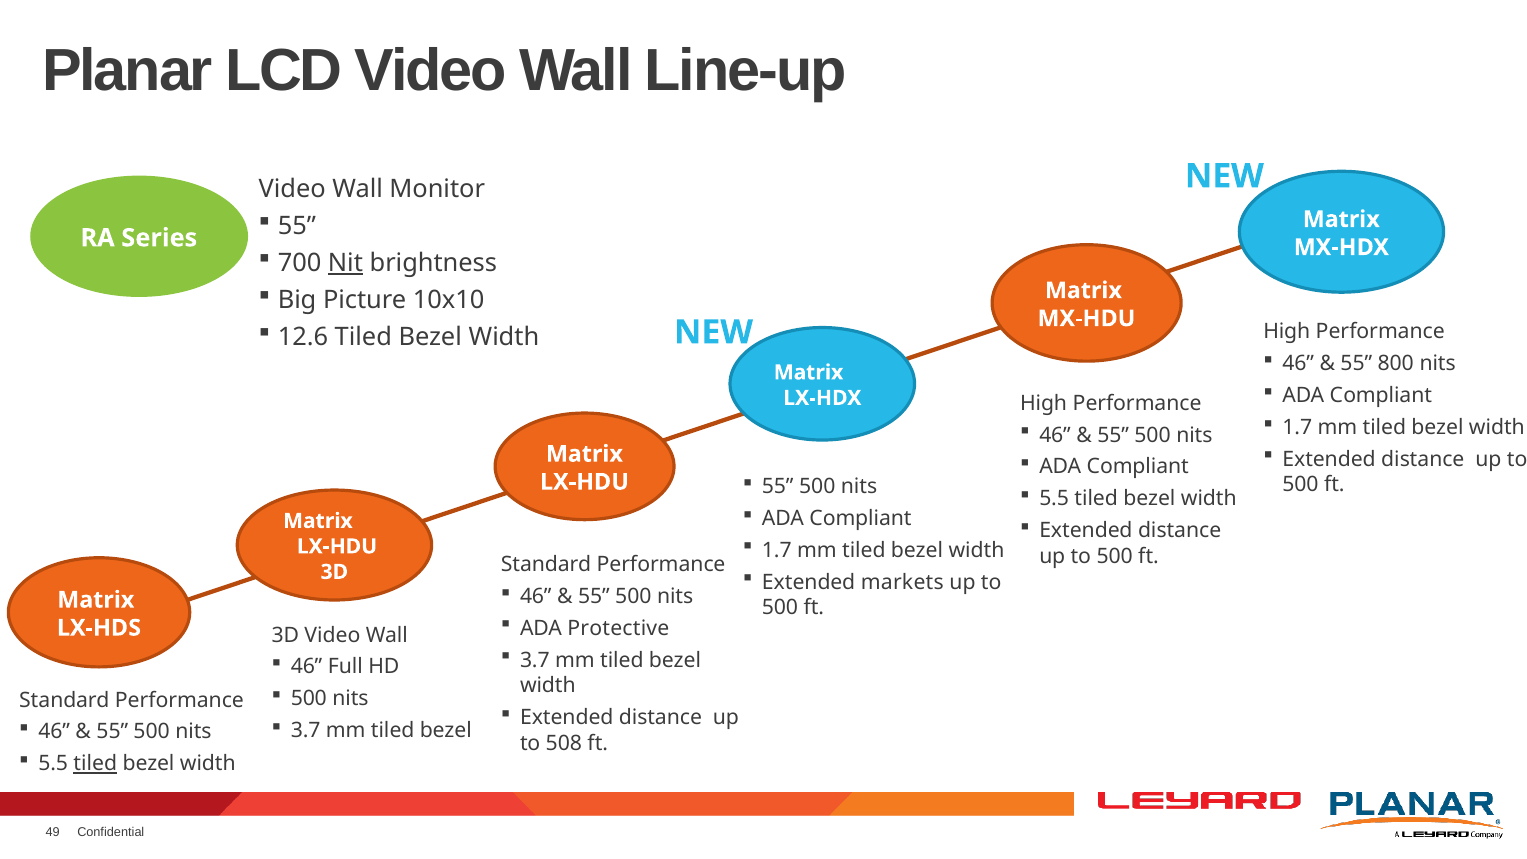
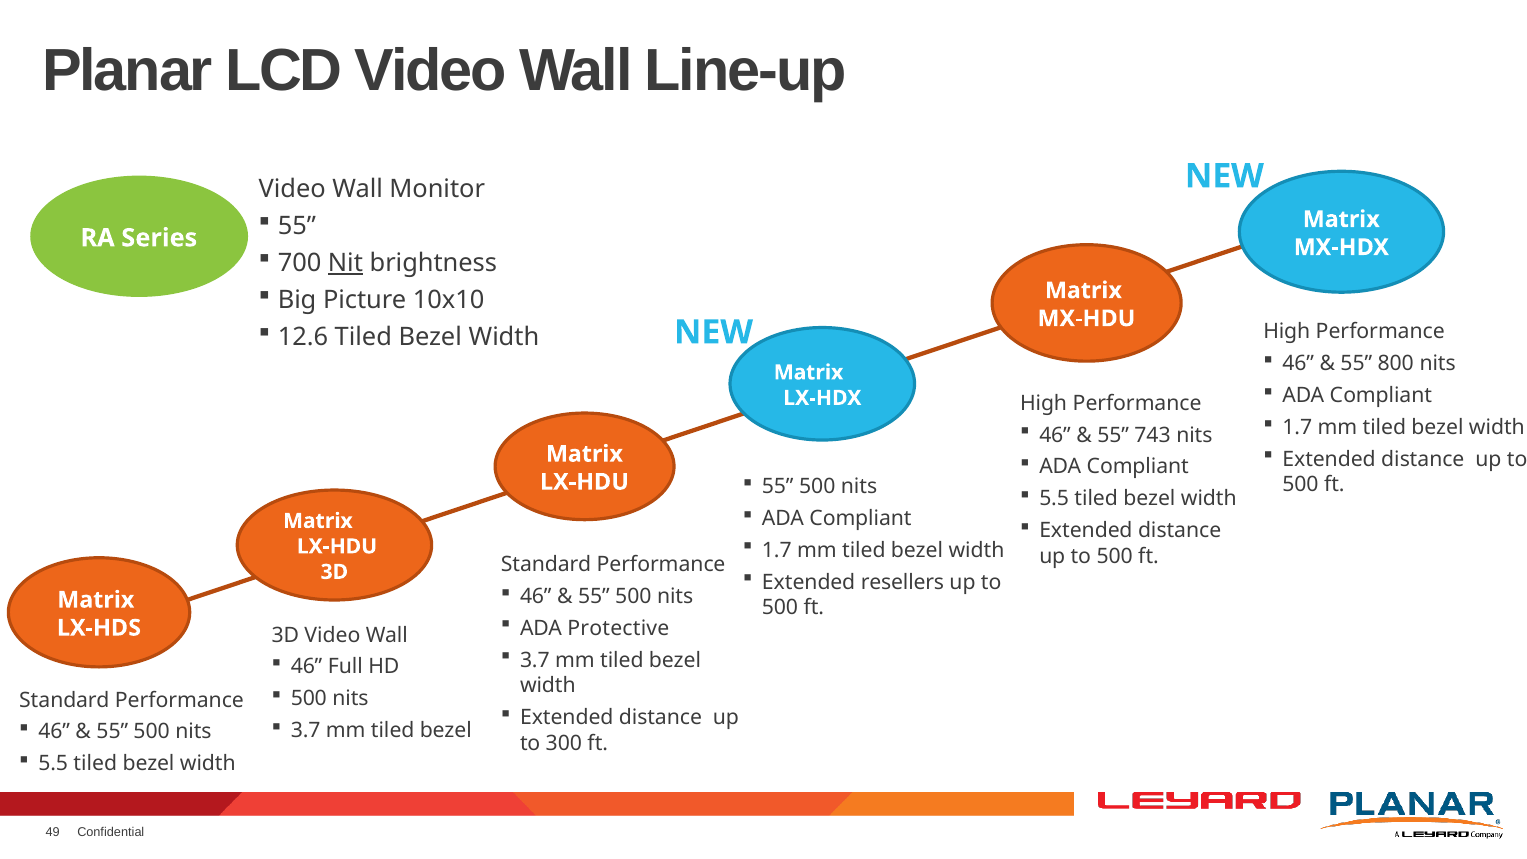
500 at (1153, 435): 500 -> 743
markets: markets -> resellers
508: 508 -> 300
tiled at (95, 764) underline: present -> none
